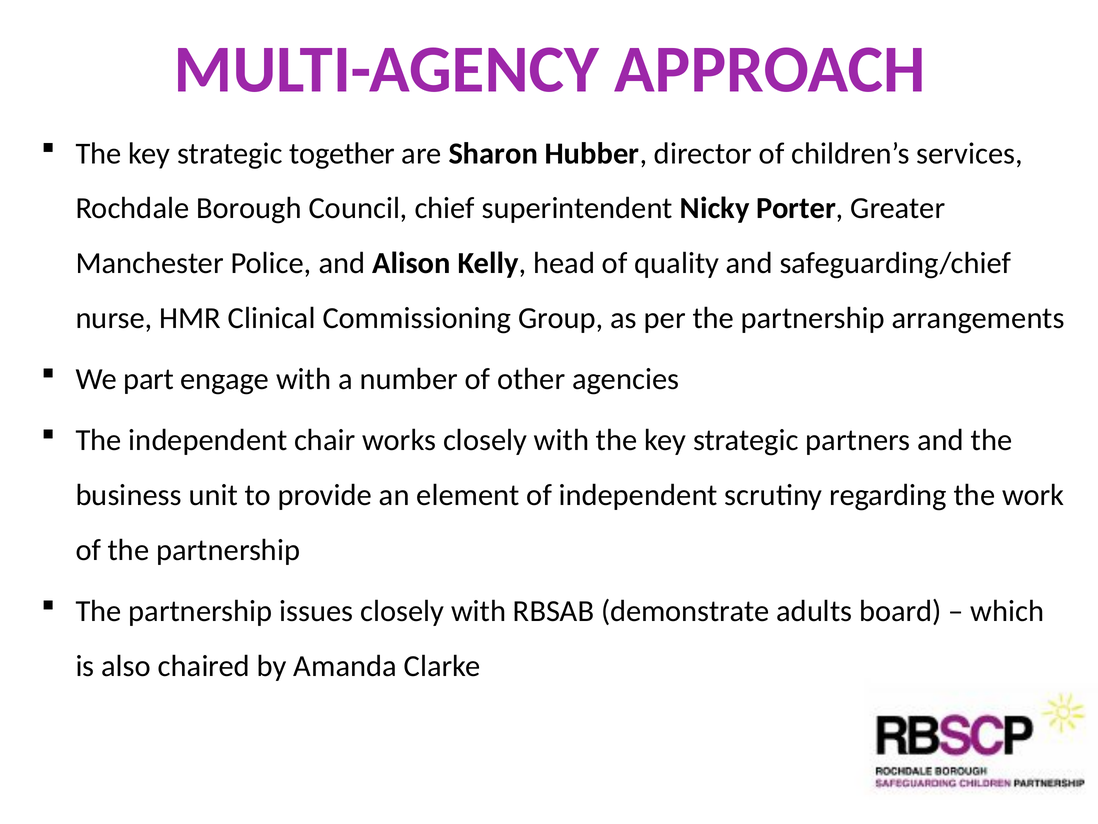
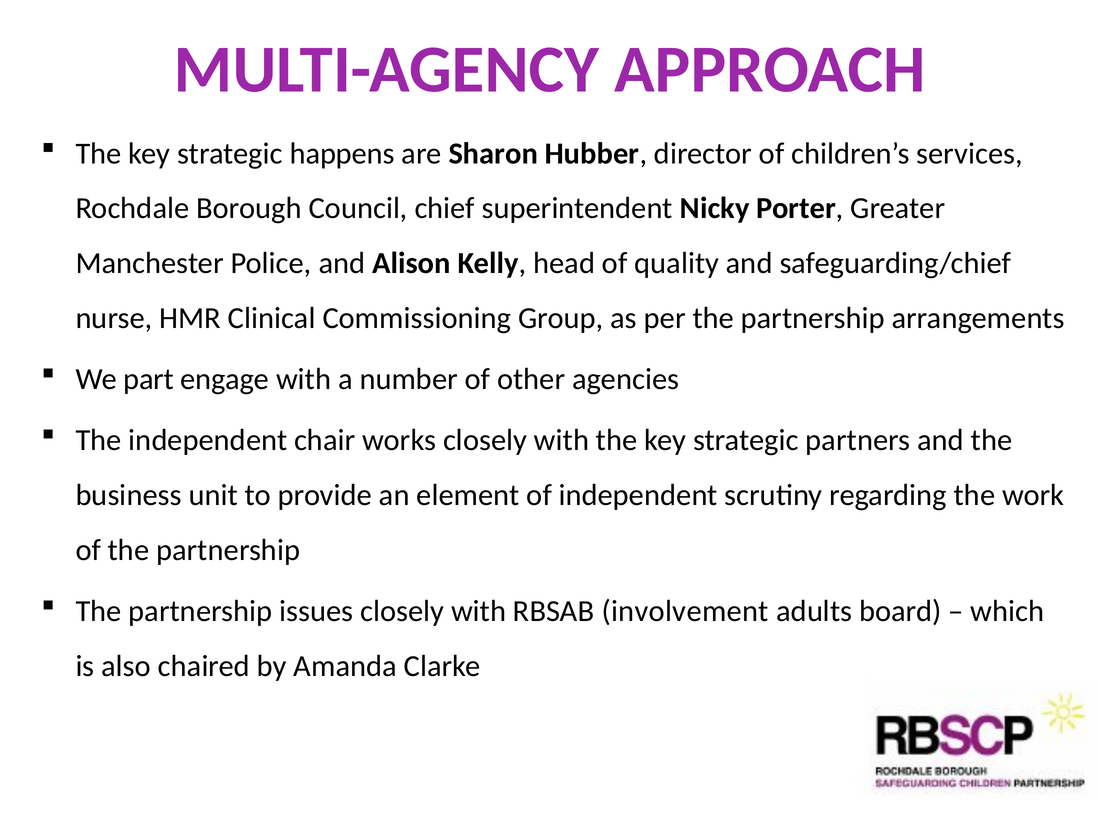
together: together -> happens
demonstrate: demonstrate -> involvement
